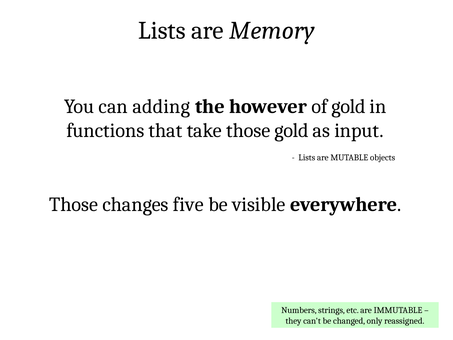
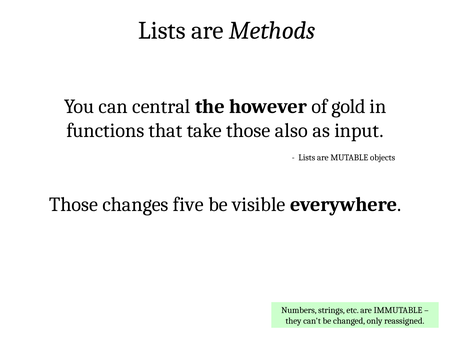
Memory: Memory -> Methods
adding: adding -> central
those gold: gold -> also
